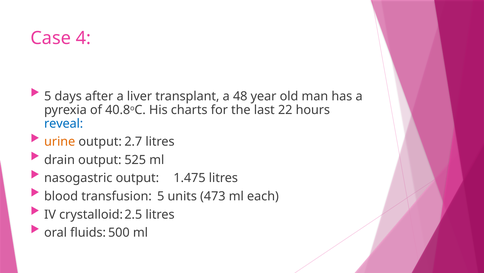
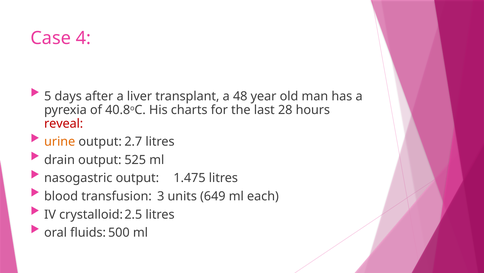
22: 22 -> 28
reveal colour: blue -> red
transfusion 5: 5 -> 3
473: 473 -> 649
